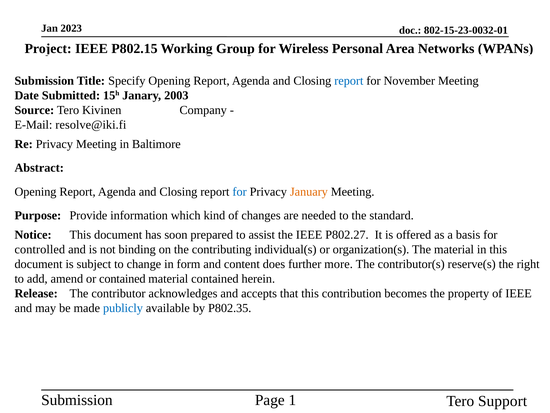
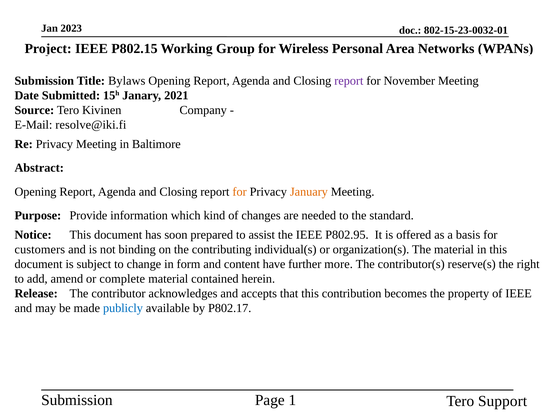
Specify: Specify -> Bylaws
report at (349, 81) colour: blue -> purple
2003: 2003 -> 2021
for at (240, 191) colour: blue -> orange
P802.27: P802.27 -> P802.95
controlled: controlled -> customers
does: does -> have
or contained: contained -> complete
P802.35: P802.35 -> P802.17
